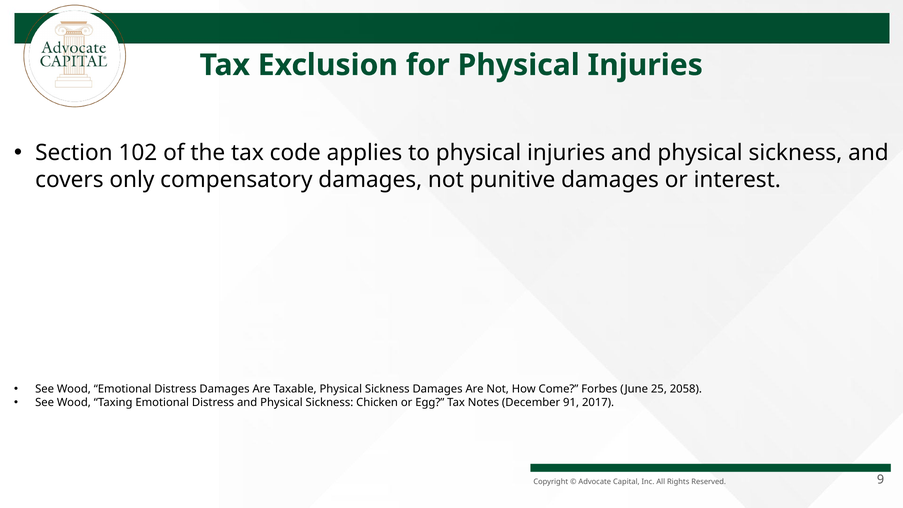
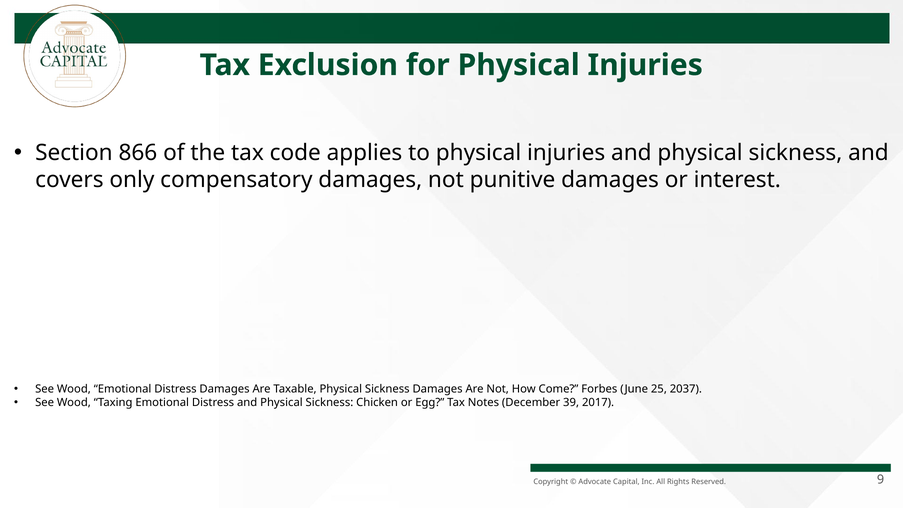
102: 102 -> 866
2058: 2058 -> 2037
91: 91 -> 39
